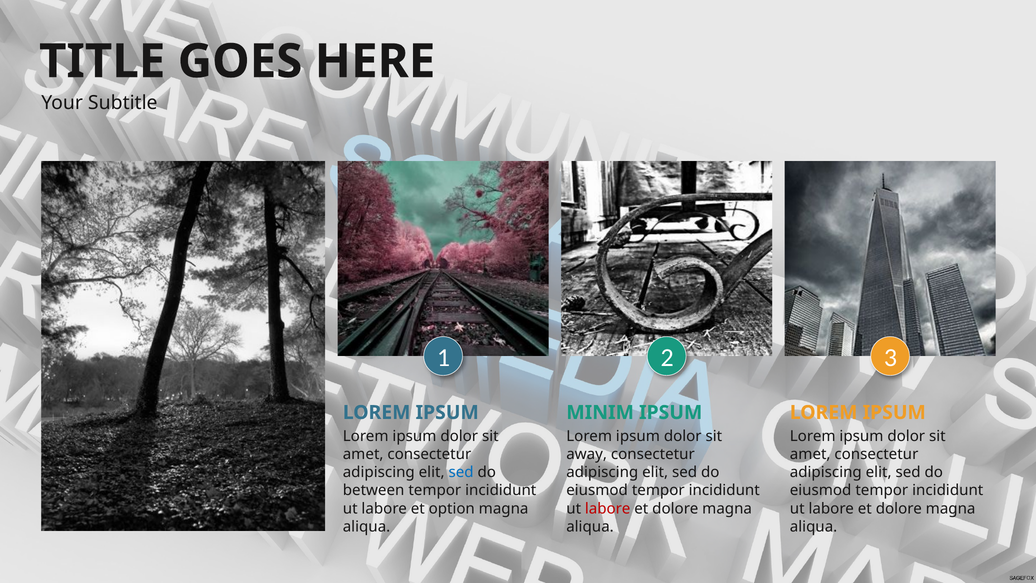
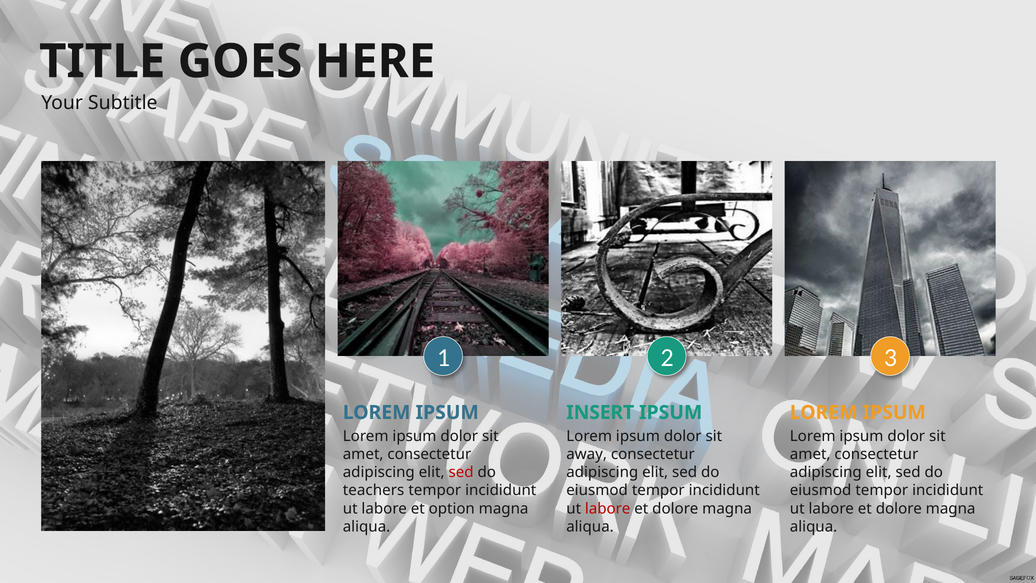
MINIM: MINIM -> INSERT
sed at (461, 472) colour: blue -> red
between: between -> teachers
